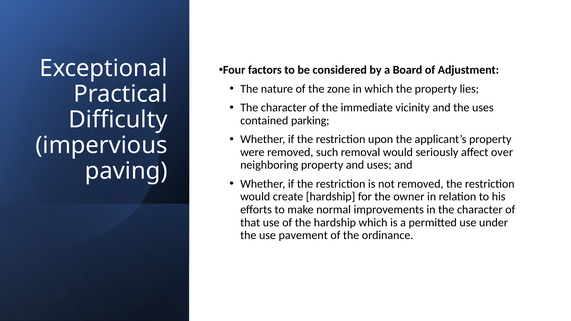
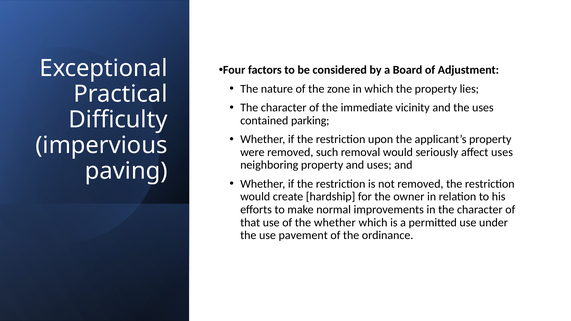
affect over: over -> uses
the hardship: hardship -> whether
